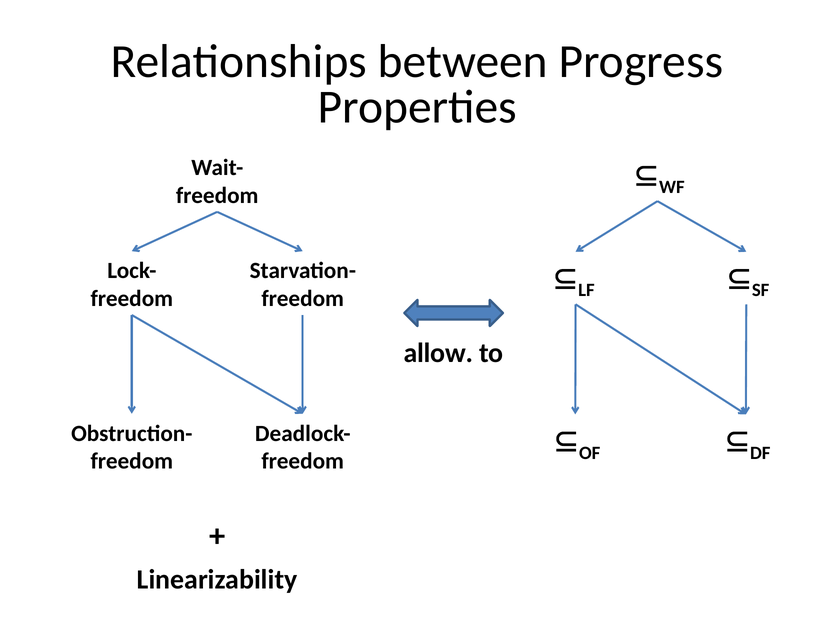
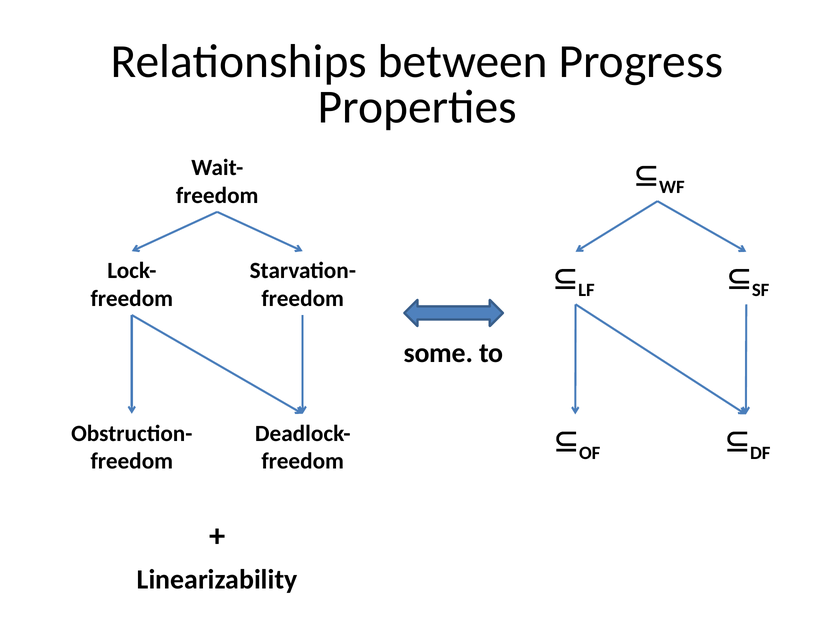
allow: allow -> some
